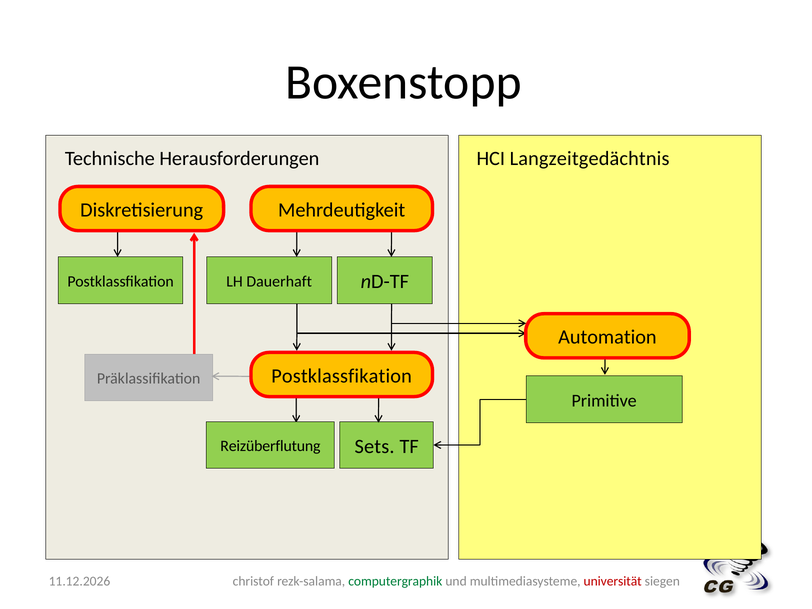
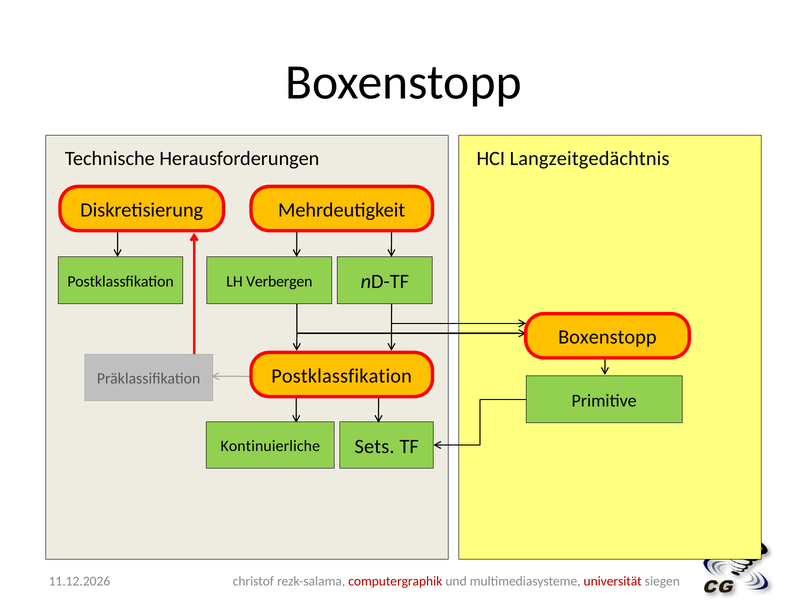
Dauerhaft: Dauerhaft -> Verbergen
Automation at (607, 337): Automation -> Boxenstopp
Reizüberflutung: Reizüberflutung -> Kontinuierliche
computergraphik colour: green -> red
